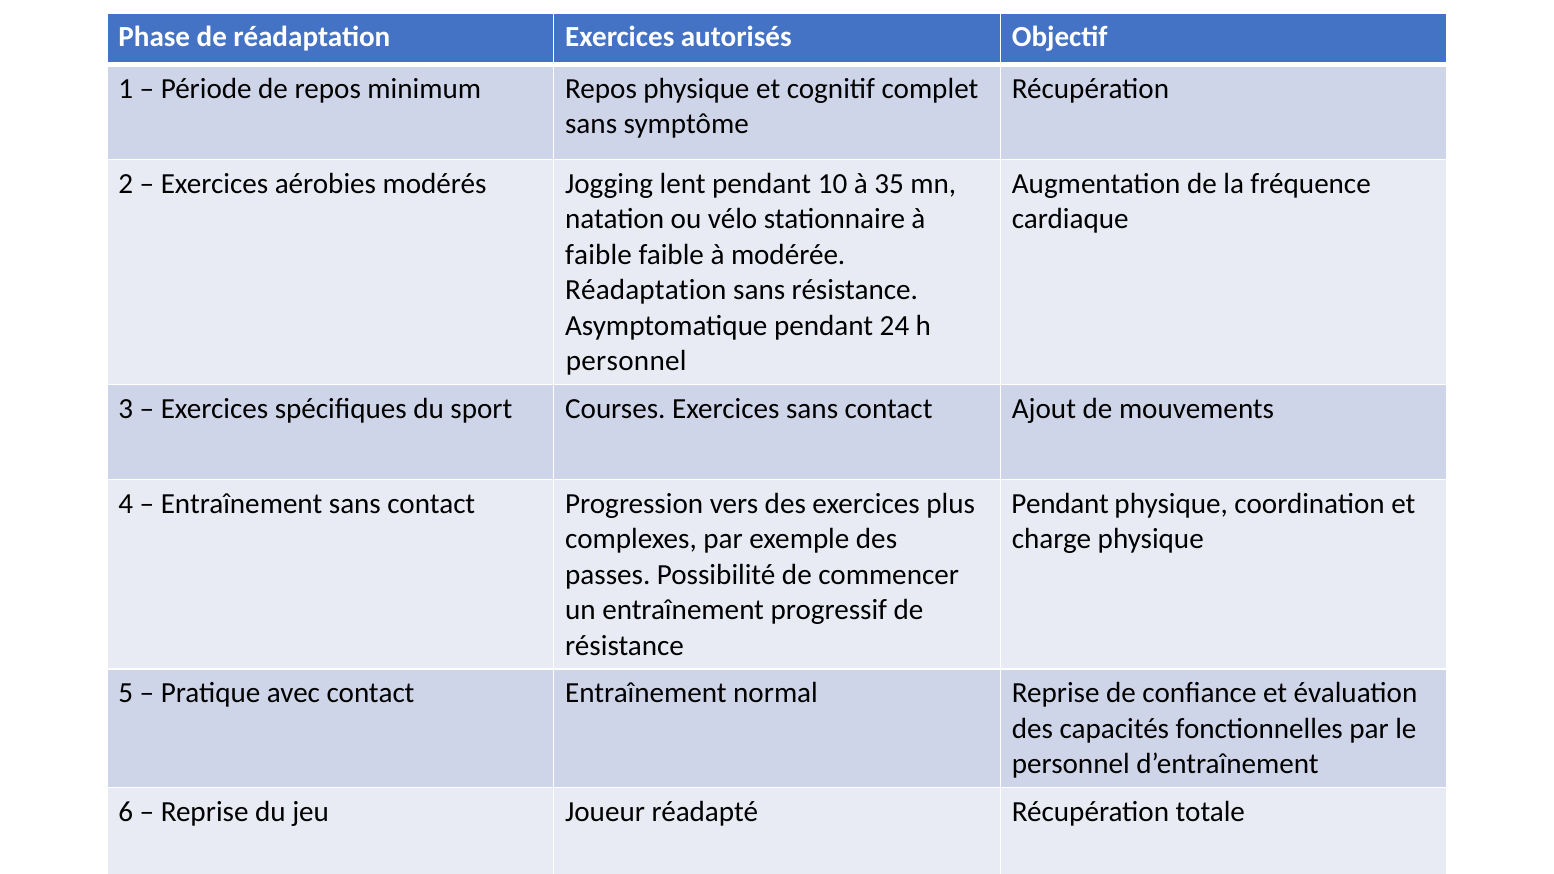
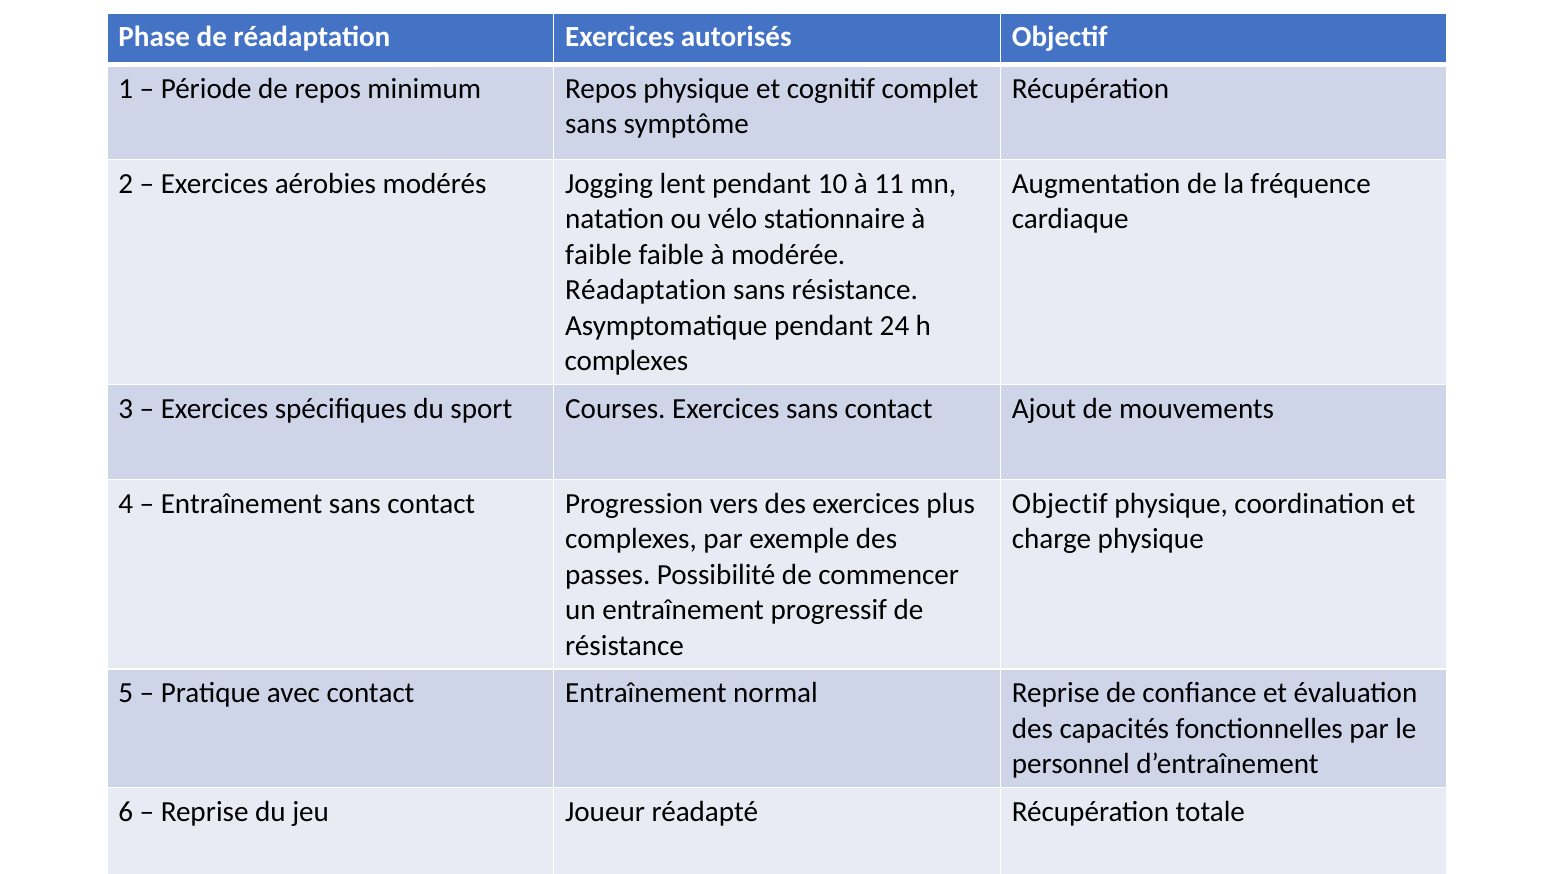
35: 35 -> 11
personnel at (626, 361): personnel -> complexes
Pendant at (1060, 504): Pendant -> Objectif
